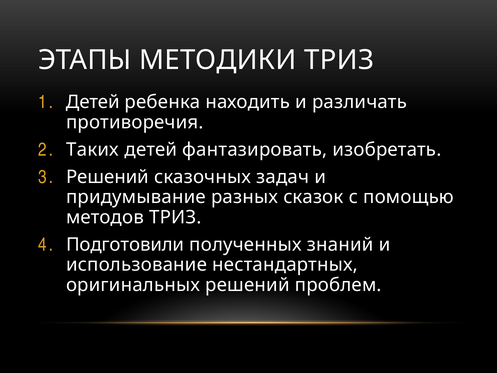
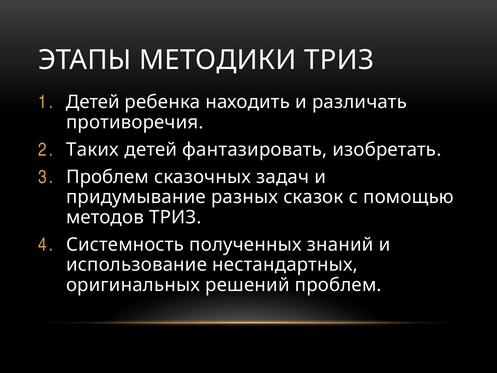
Решений at (107, 177): Решений -> Проблем
Подготовили: Подготовили -> Системность
